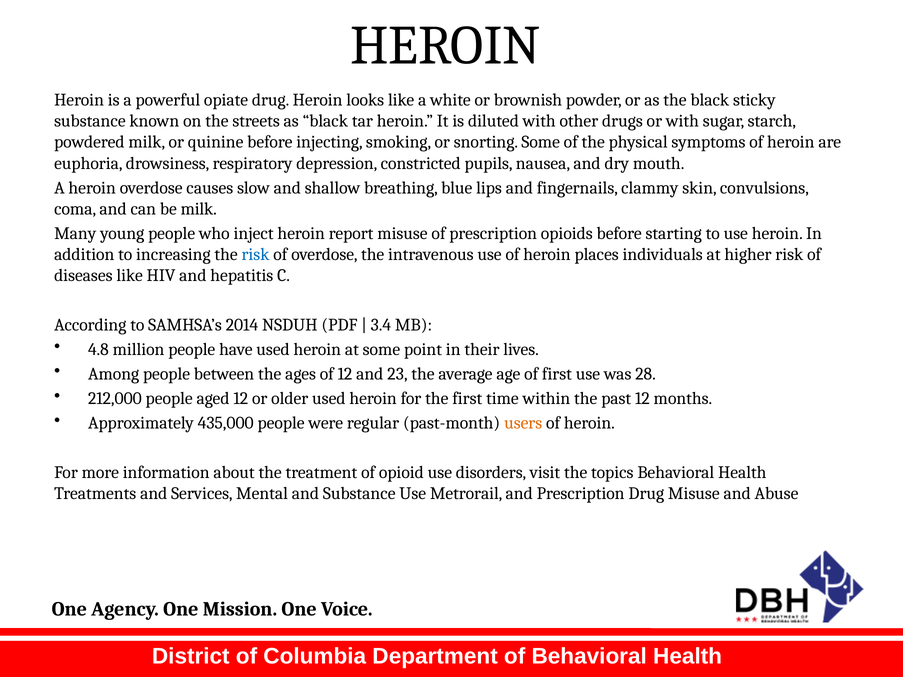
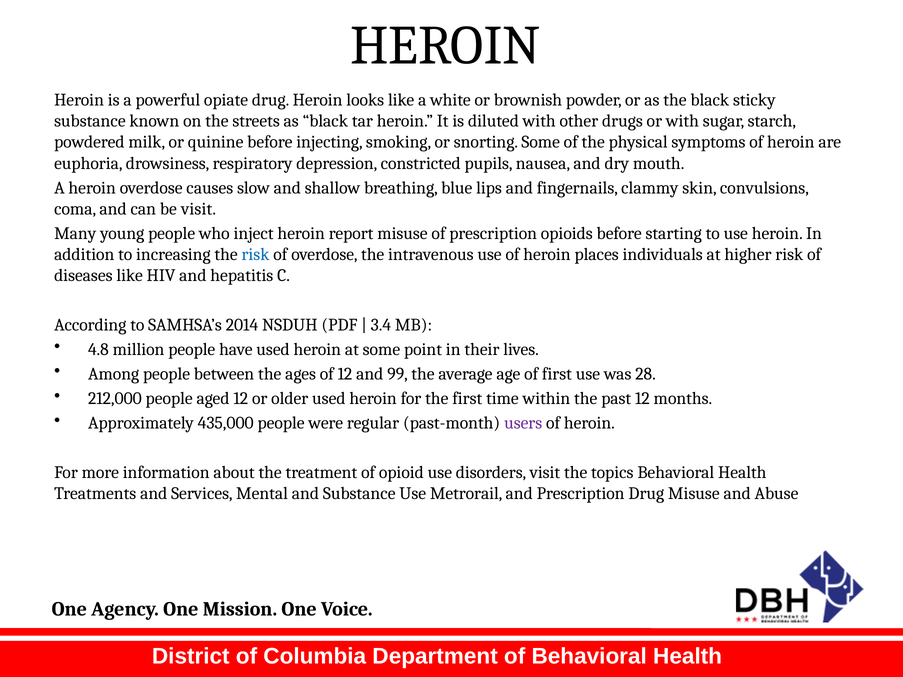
be milk: milk -> visit
23: 23 -> 99
users colour: orange -> purple
